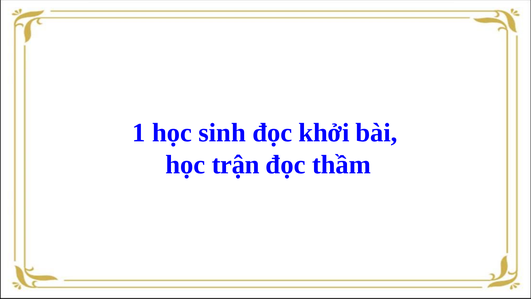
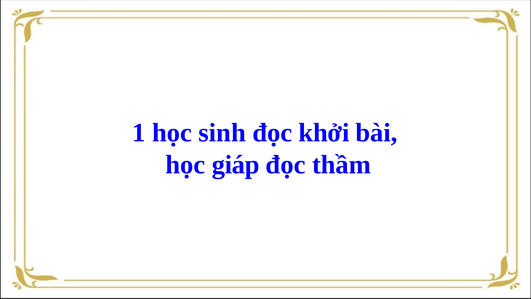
trận: trận -> giáp
